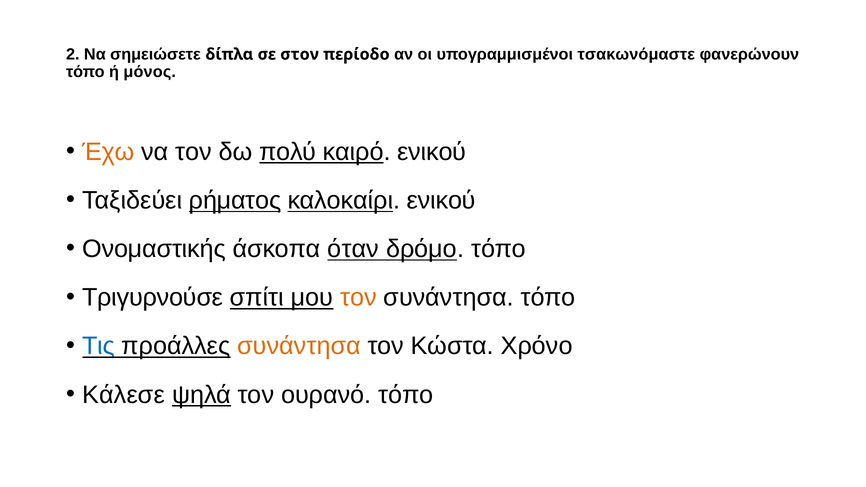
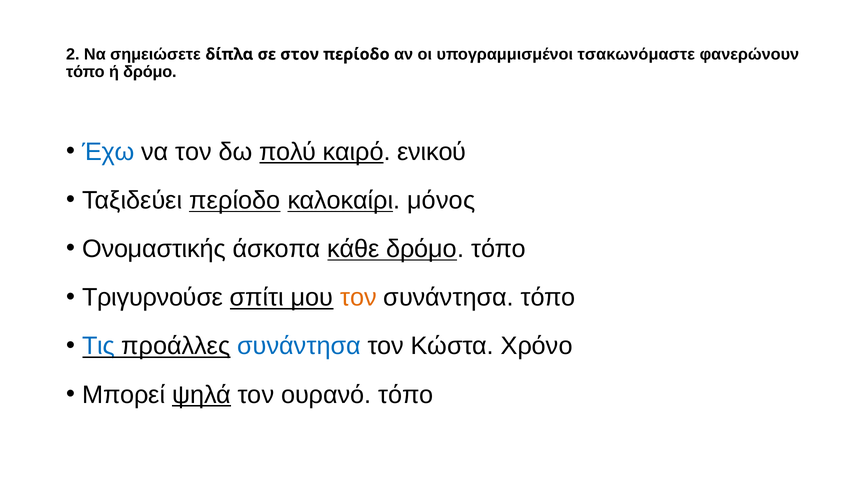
ή μόνος: μόνος -> δρόμο
Έχω colour: orange -> blue
Ταξιδεύει ρήματος: ρήματος -> περίοδο
καλοκαίρι ενικού: ενικού -> μόνος
όταν: όταν -> κάθε
συνάντησα at (299, 346) colour: orange -> blue
Κάλεσε: Κάλεσε -> Μπορεί
